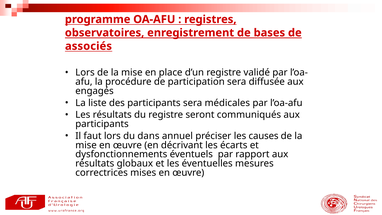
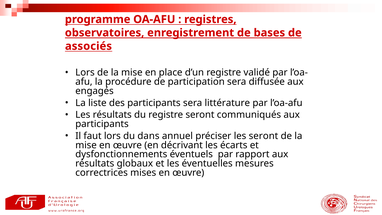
médicales: médicales -> littérature
les causes: causes -> seront
